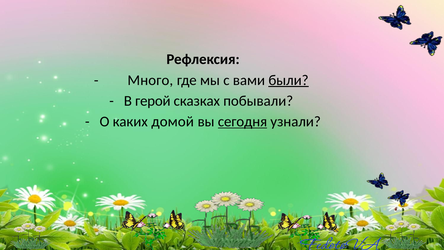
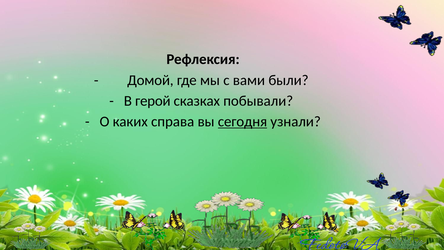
Много: Много -> Домой
были underline: present -> none
домой: домой -> справа
